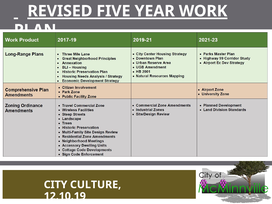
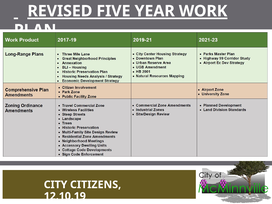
CULTURE: CULTURE -> CITIZENS
